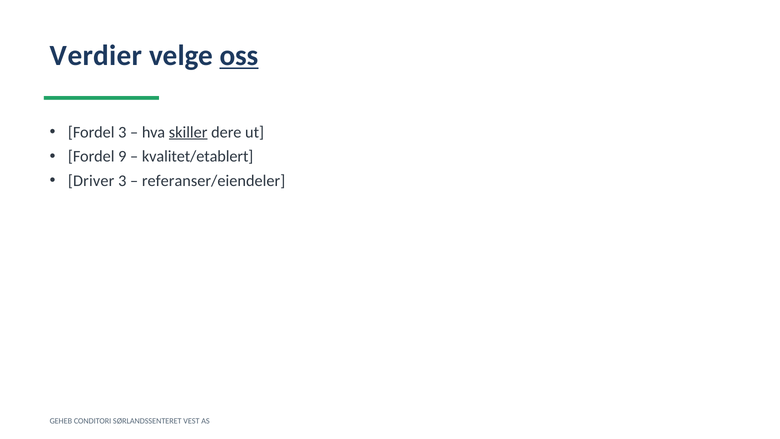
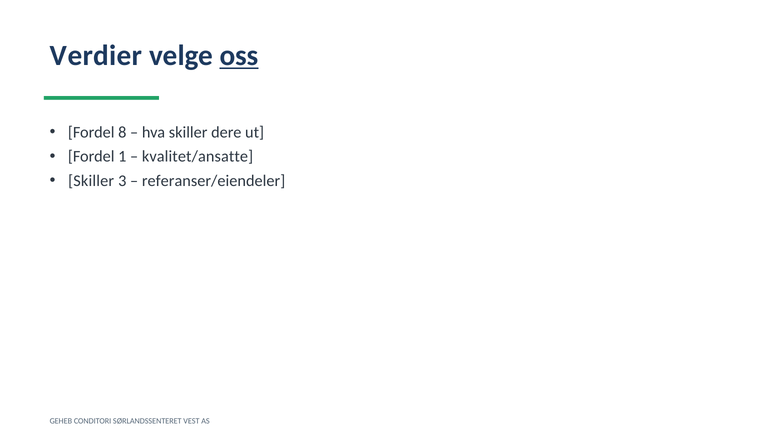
Fordel 3: 3 -> 8
skiller at (188, 132) underline: present -> none
9: 9 -> 1
kvalitet/etablert: kvalitet/etablert -> kvalitet/ansatte
Driver at (91, 181): Driver -> Skiller
